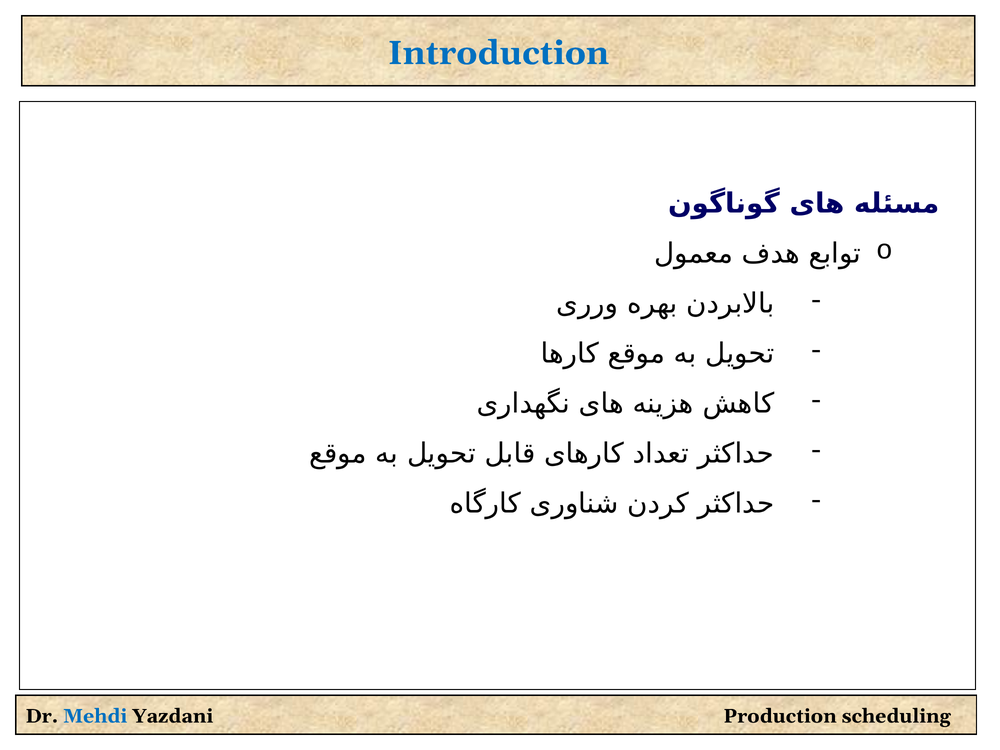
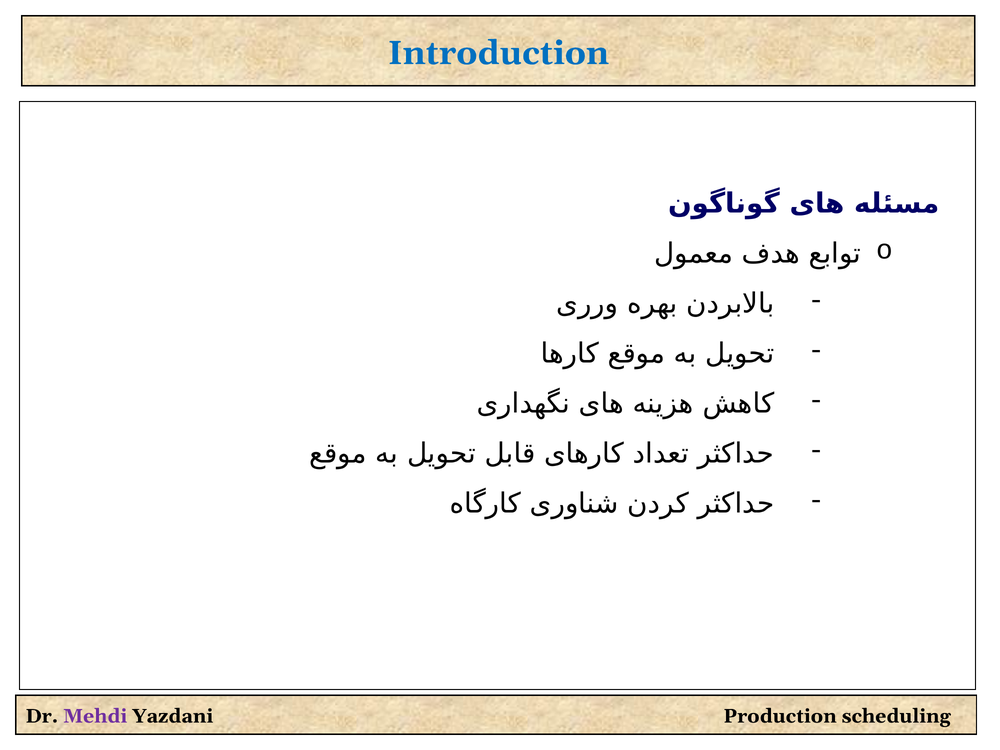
Mehdi colour: blue -> purple
